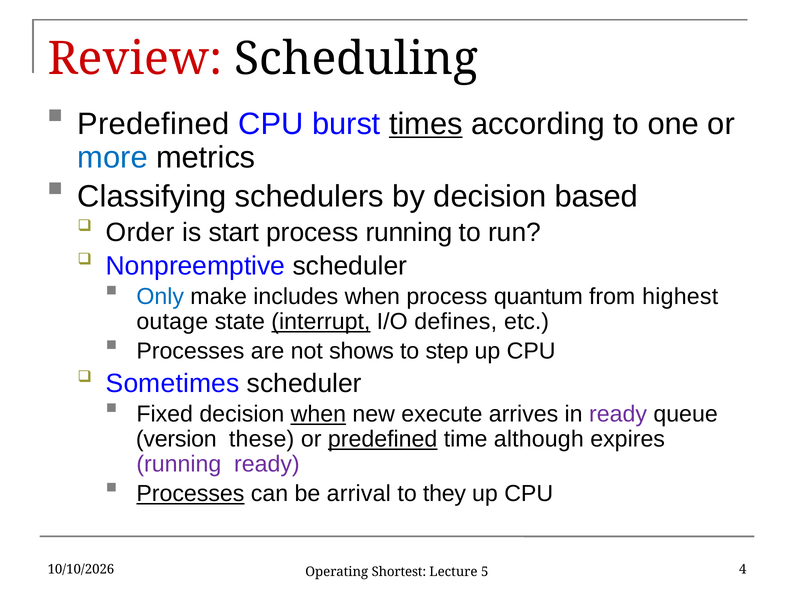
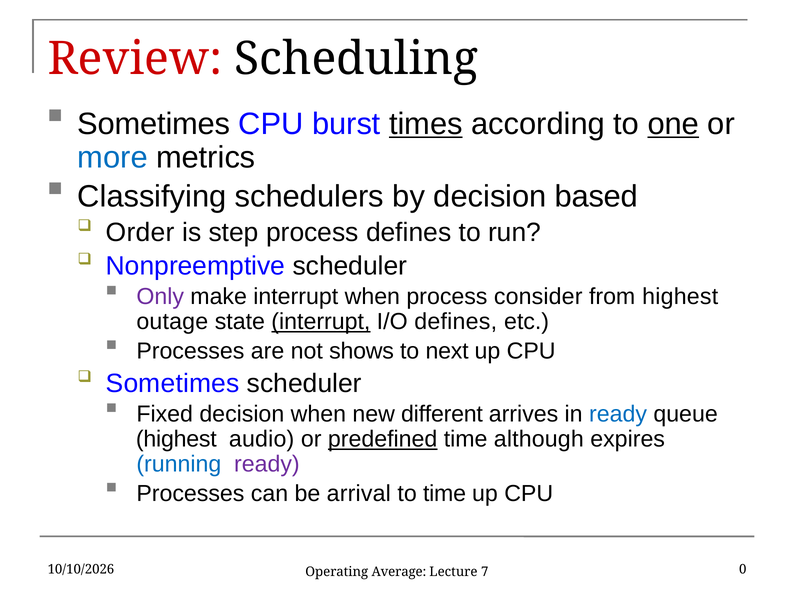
Predefined at (154, 124): Predefined -> Sometimes
one underline: none -> present
start: start -> step
process running: running -> defines
Only colour: blue -> purple
make includes: includes -> interrupt
quantum: quantum -> consider
step: step -> next
when at (318, 414) underline: present -> none
execute: execute -> different
ready at (618, 414) colour: purple -> blue
version at (176, 439): version -> highest
these: these -> audio
running at (179, 464) colour: purple -> blue
Processes at (190, 493) underline: present -> none
to they: they -> time
4: 4 -> 0
Shortest: Shortest -> Average
5: 5 -> 7
